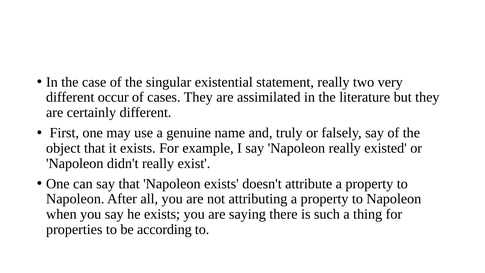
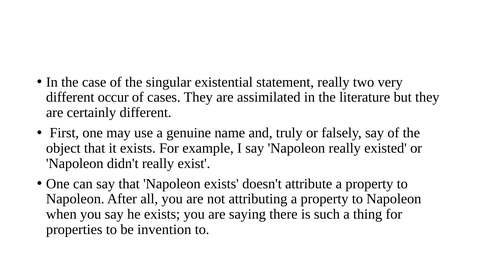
according: according -> invention
